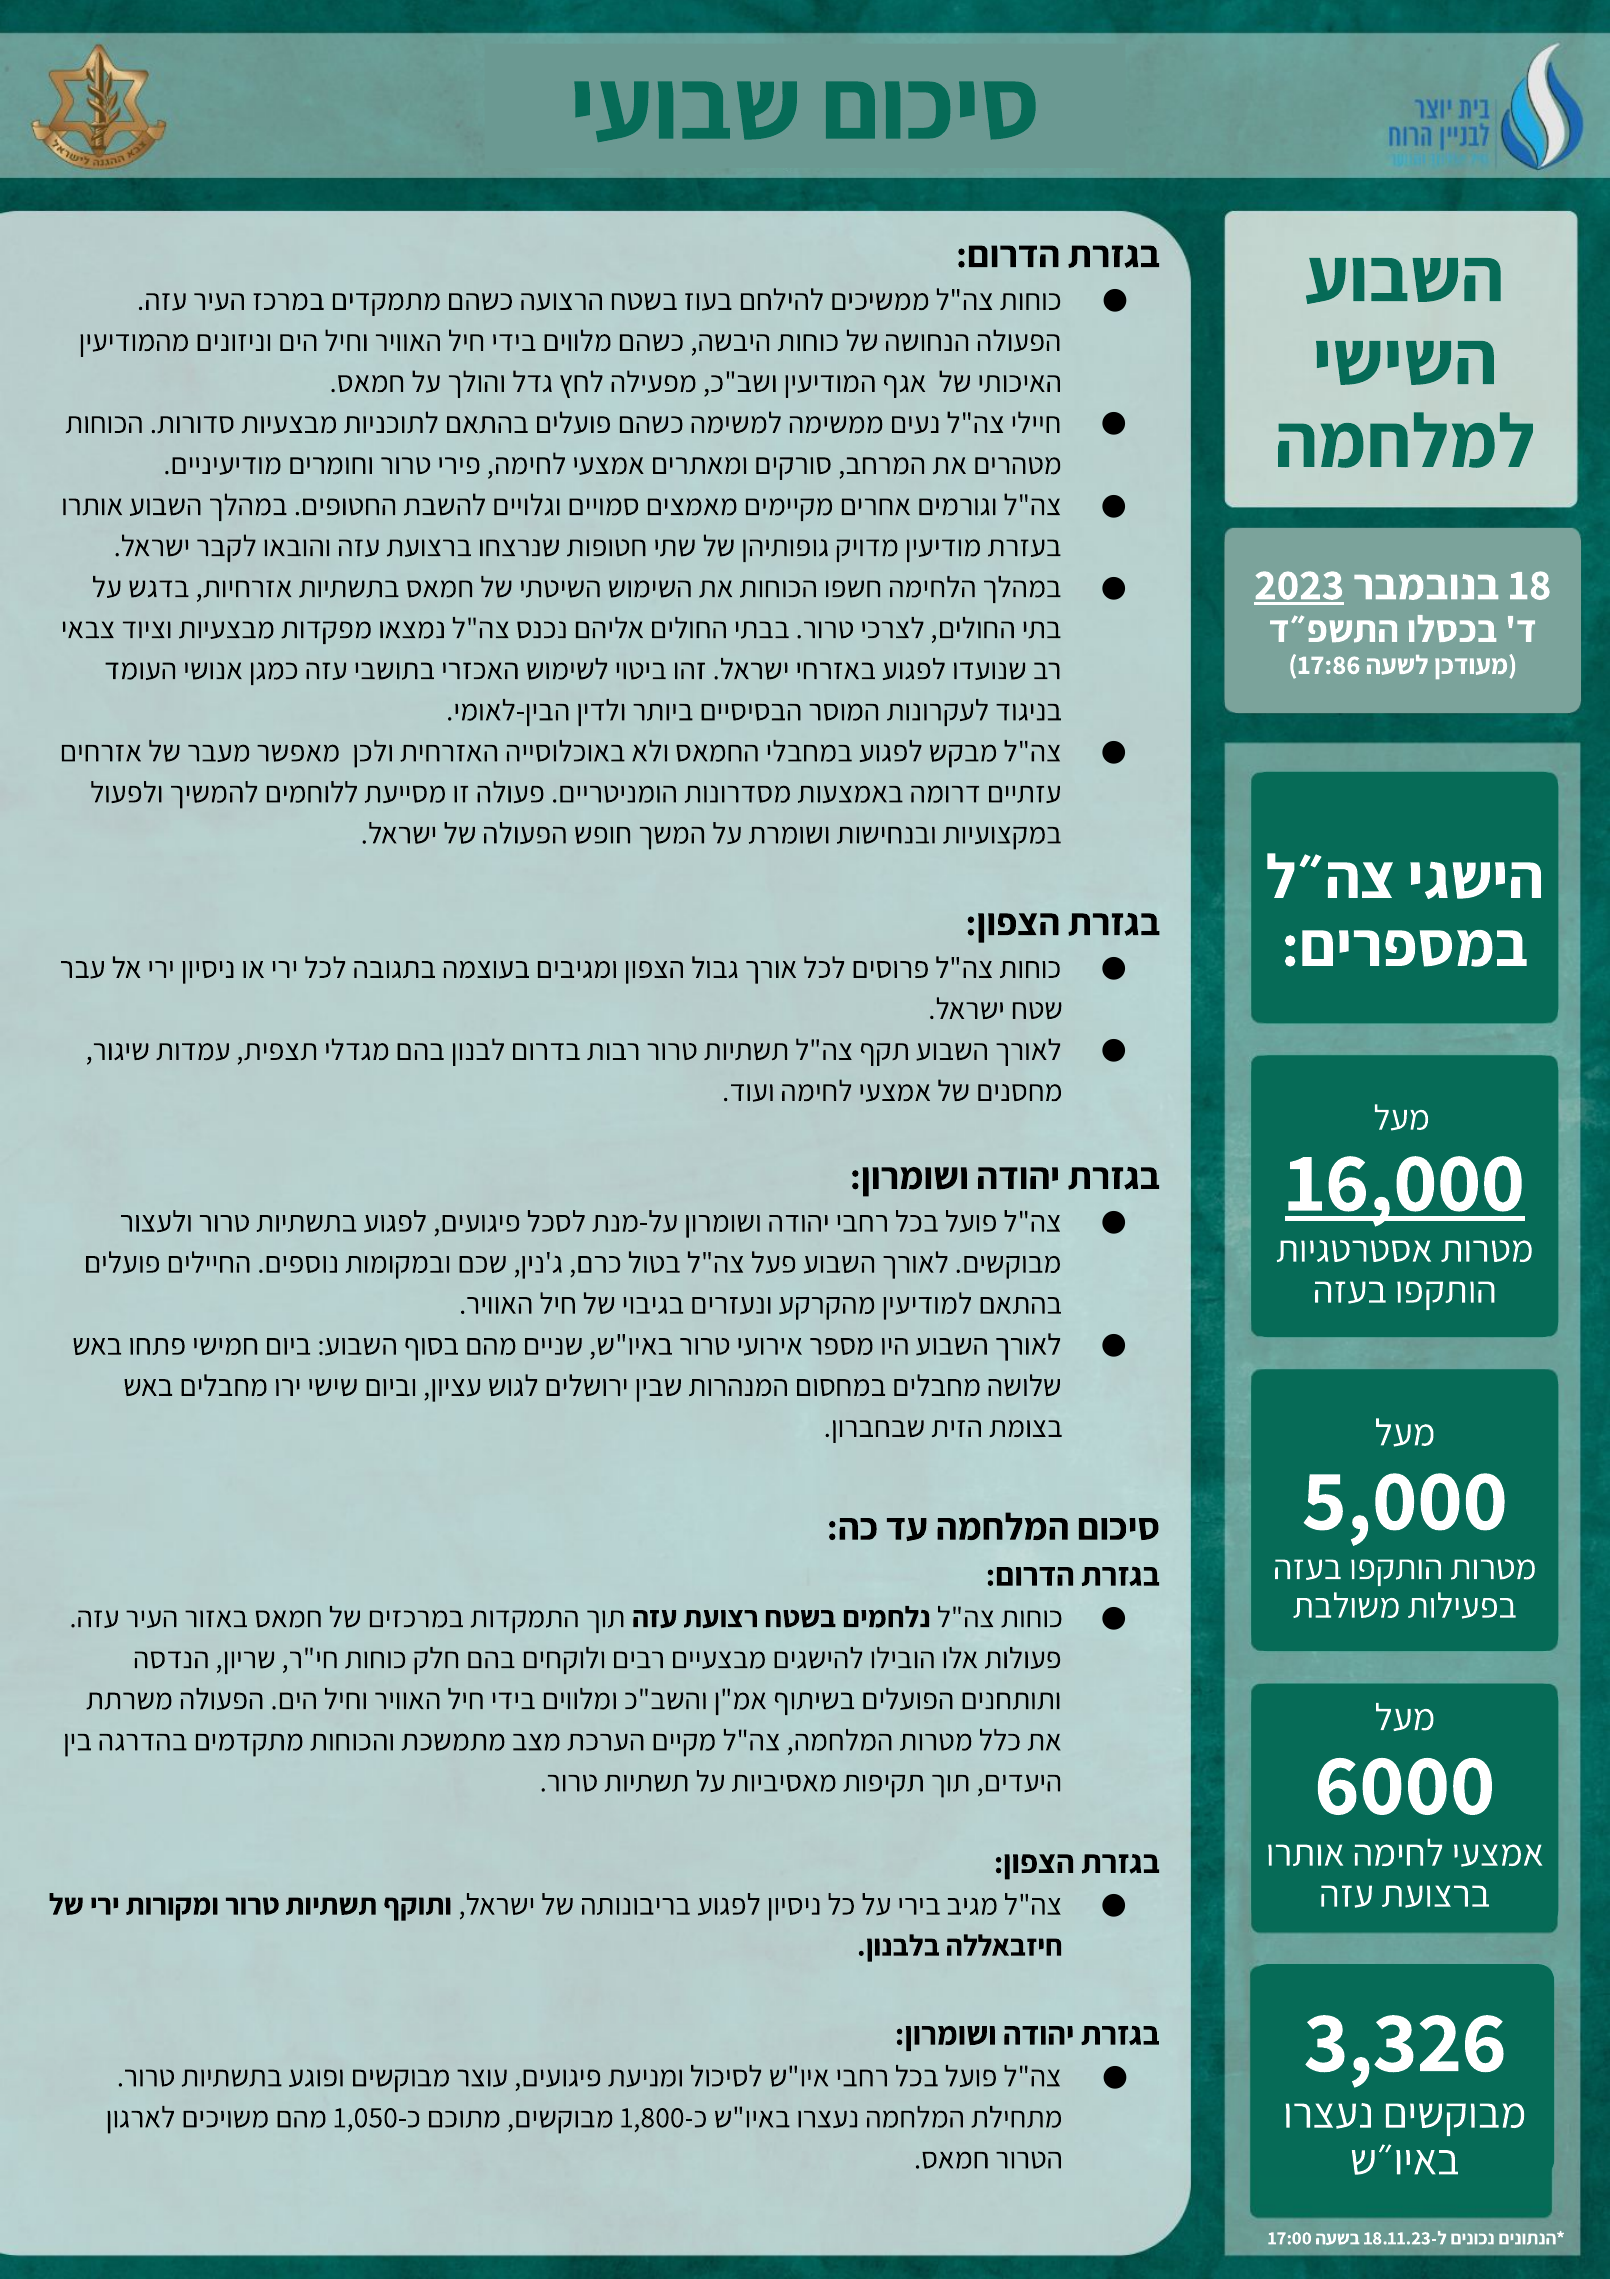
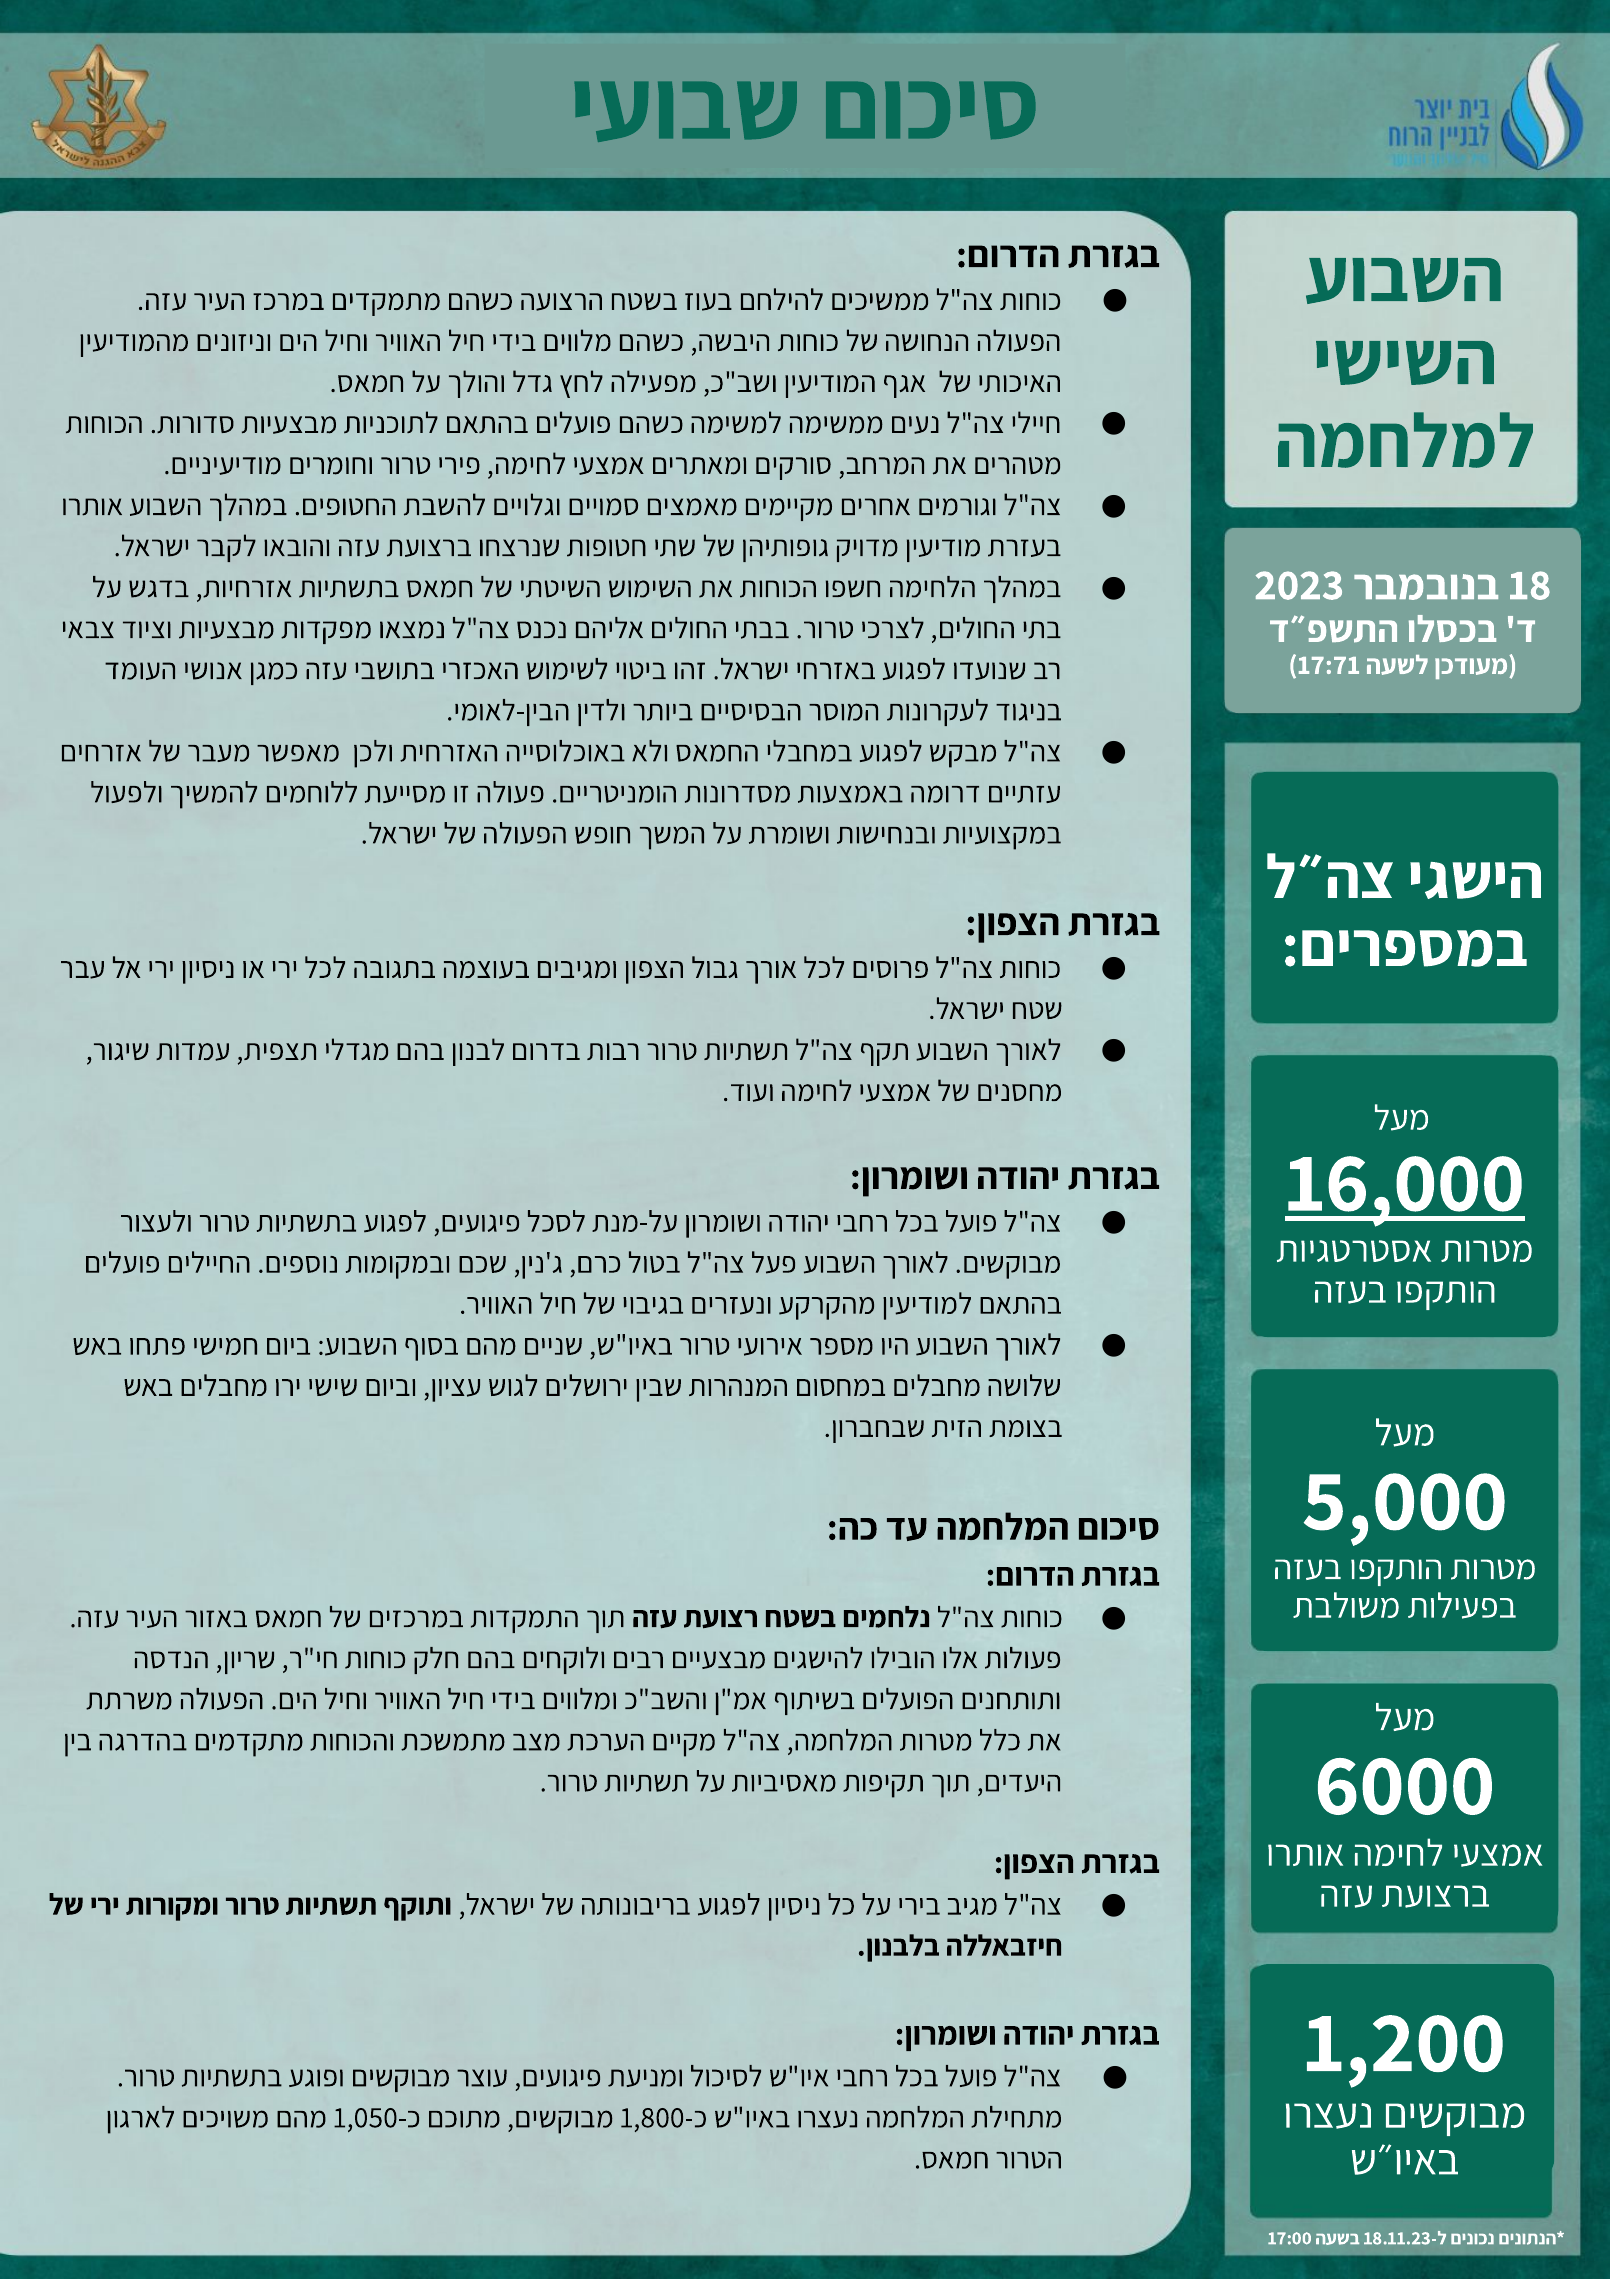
2023 underline: present -> none
17:86: 17:86 -> 17:71
3,326: 3,326 -> 1,200
